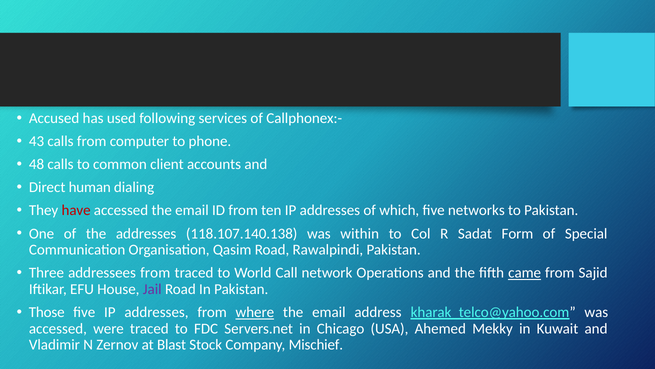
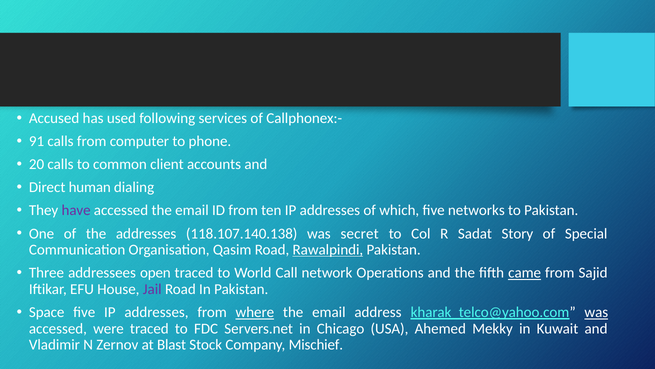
43: 43 -> 91
48: 48 -> 20
have colour: red -> purple
within: within -> secret
Form: Form -> Story
Rawalpindi underline: none -> present
addressees from: from -> open
Those: Those -> Space
was at (596, 312) underline: none -> present
